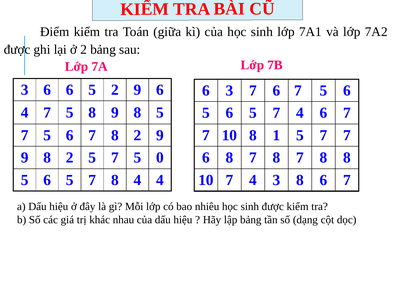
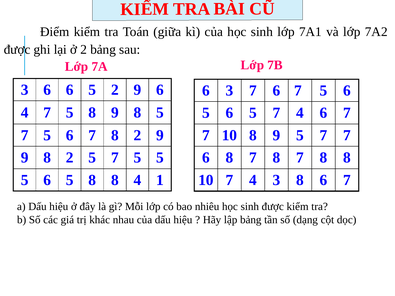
10 8 1: 1 -> 9
7 5 0: 0 -> 5
7 at (92, 180): 7 -> 8
4 4: 4 -> 1
